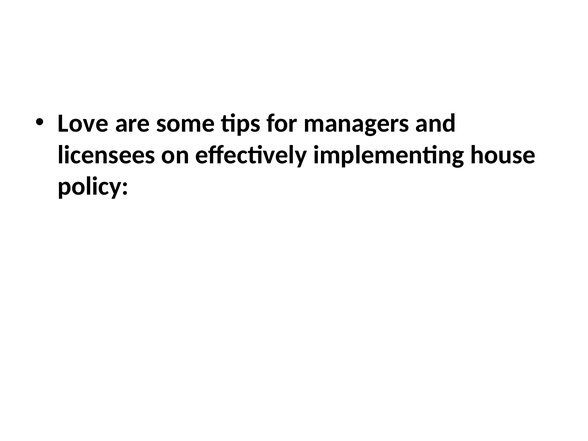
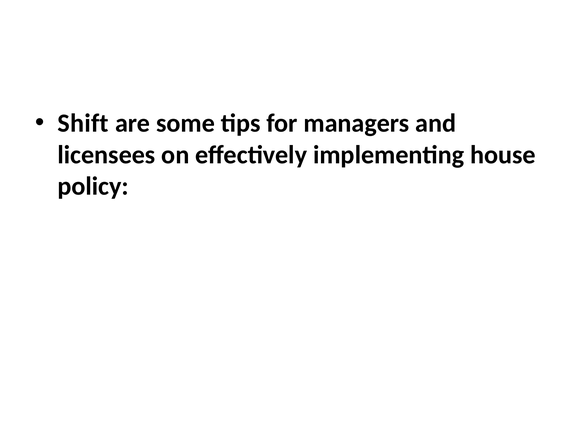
Love: Love -> Shift
